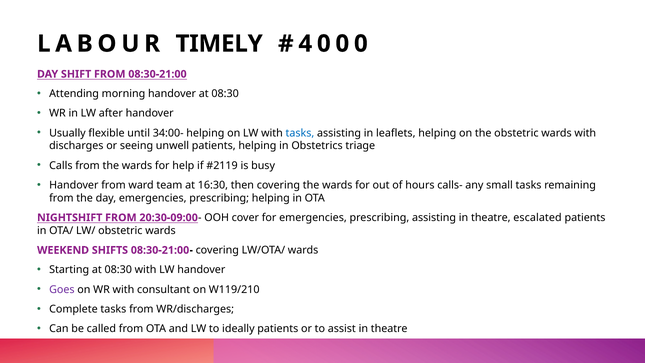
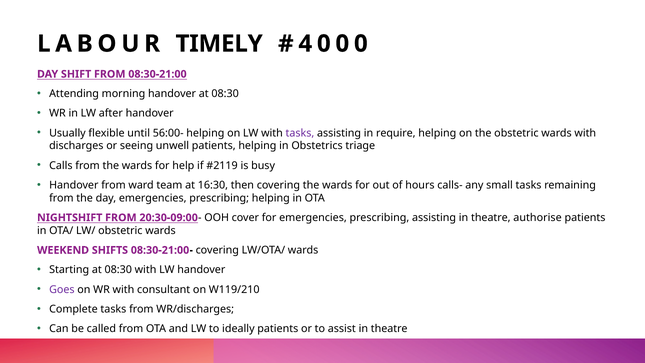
34:00-: 34:00- -> 56:00-
tasks at (300, 133) colour: blue -> purple
leaflets: leaflets -> require
escalated: escalated -> authorise
